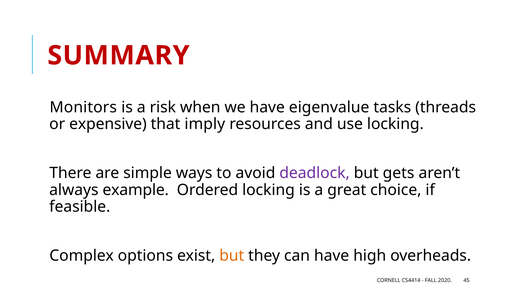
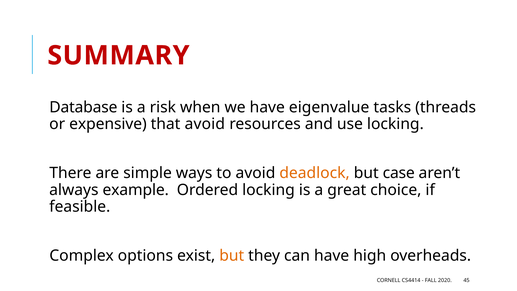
Monitors: Monitors -> Database
that imply: imply -> avoid
deadlock colour: purple -> orange
gets: gets -> case
